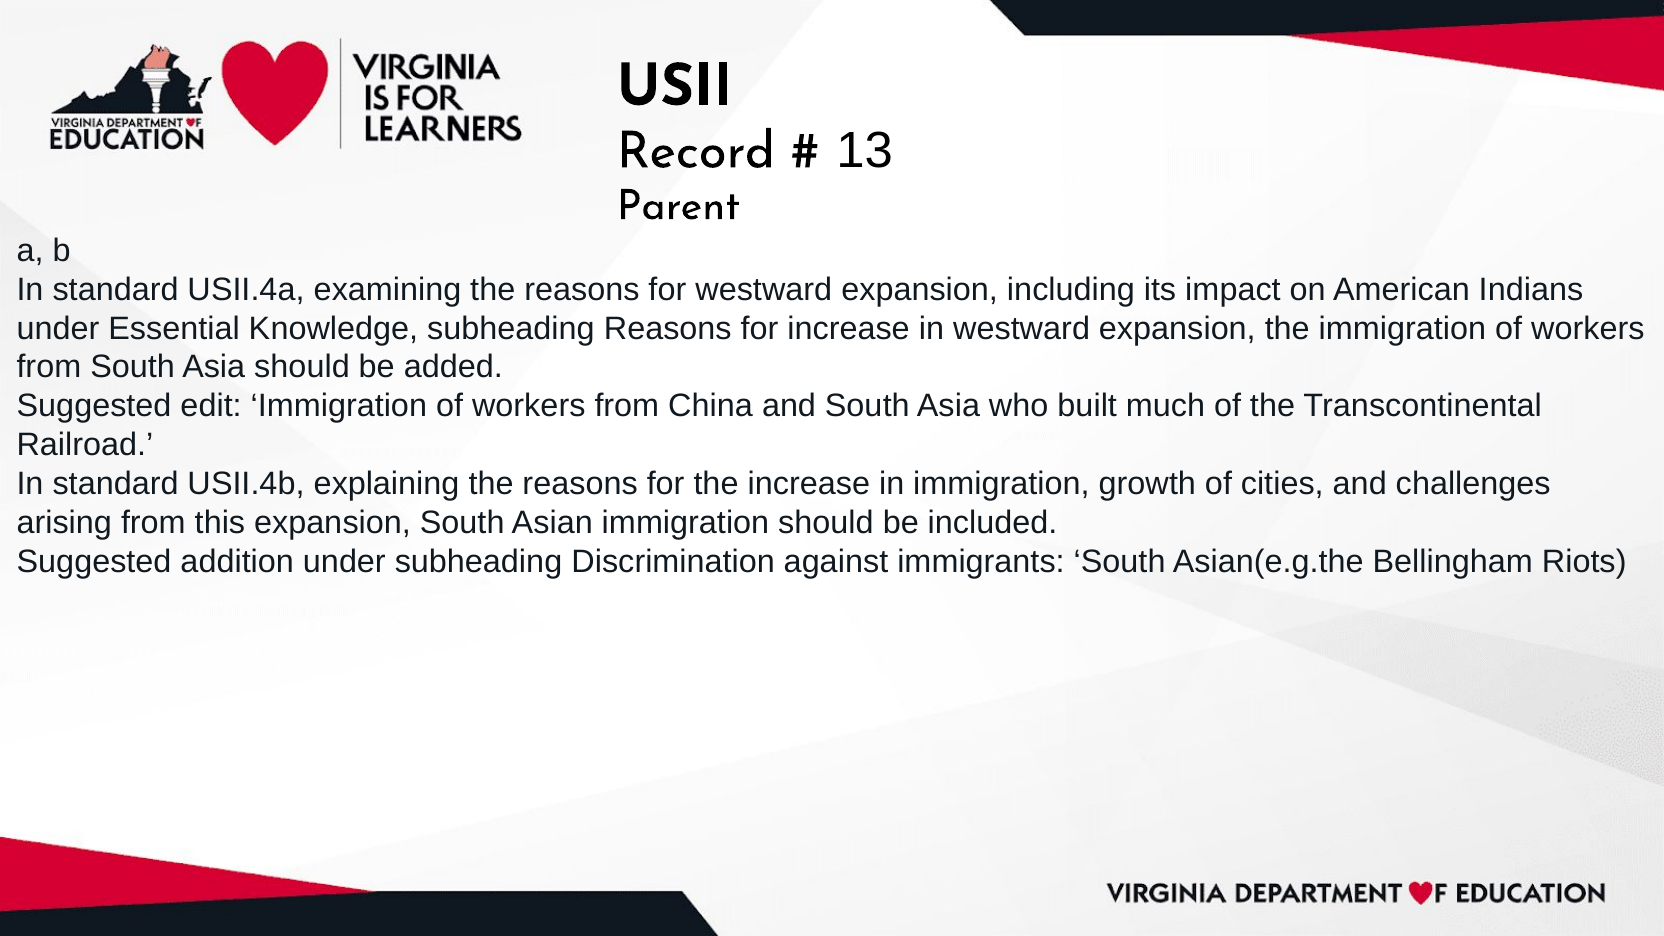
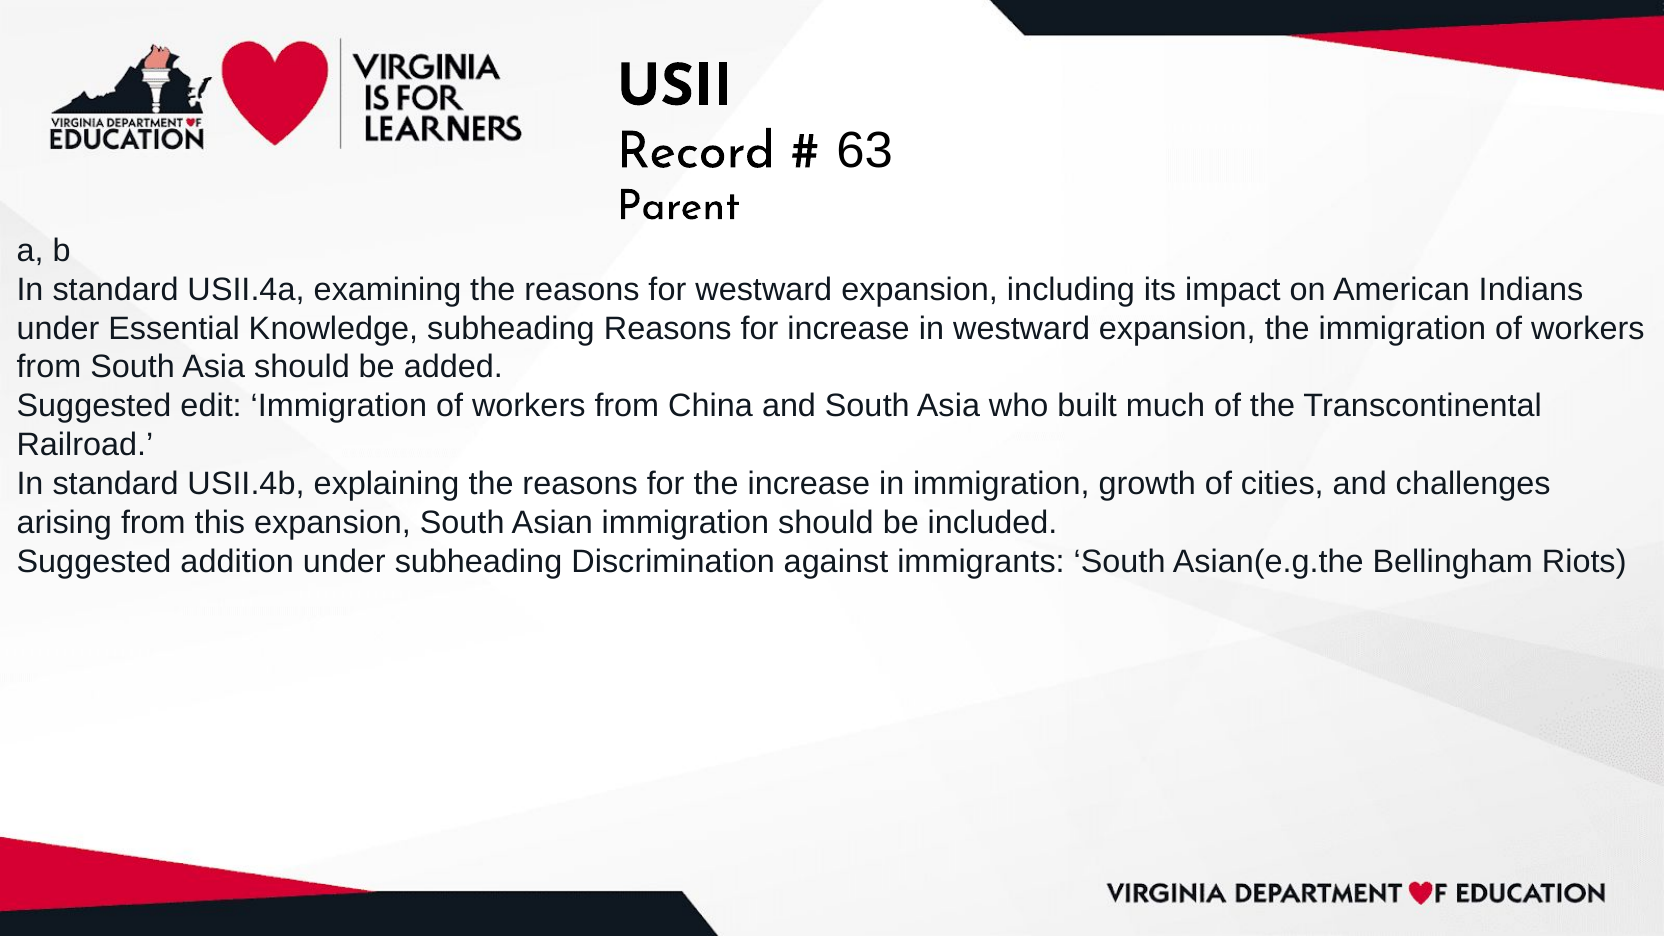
13: 13 -> 63
